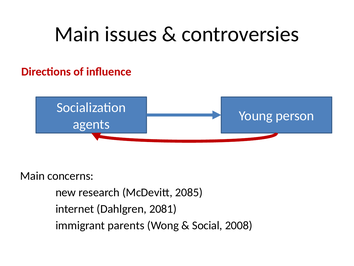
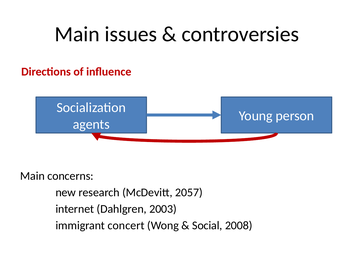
2085: 2085 -> 2057
2081: 2081 -> 2003
parents: parents -> concert
